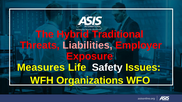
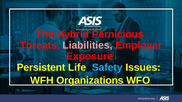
Traditional: Traditional -> Pernicious
Measures: Measures -> Persistent
Safety colour: white -> light blue
